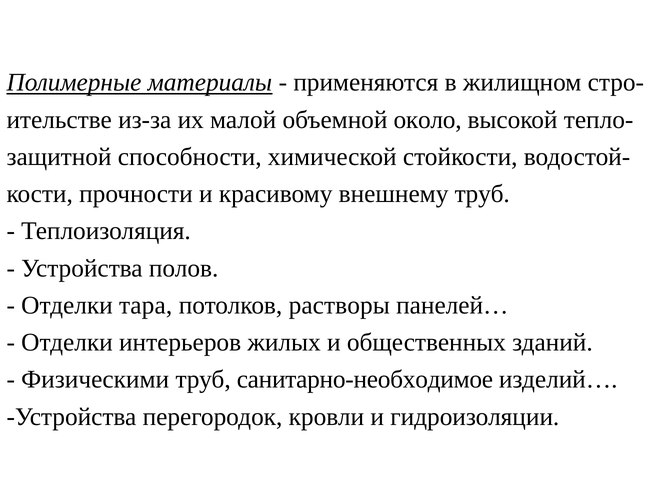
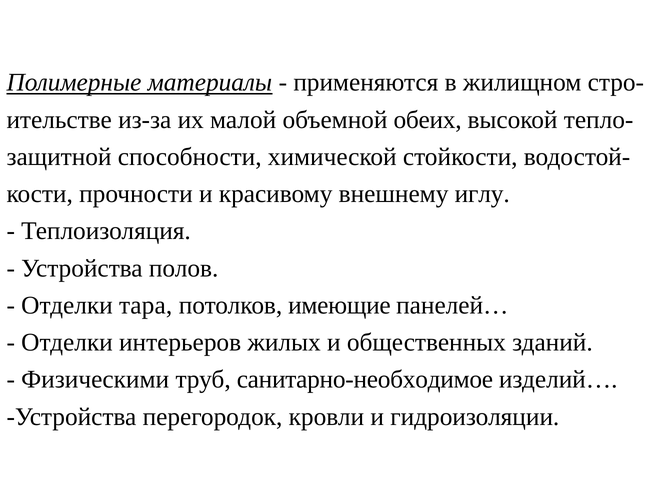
около: около -> обеих
внешнему труб: труб -> иглу
растворы: растворы -> имеющие
